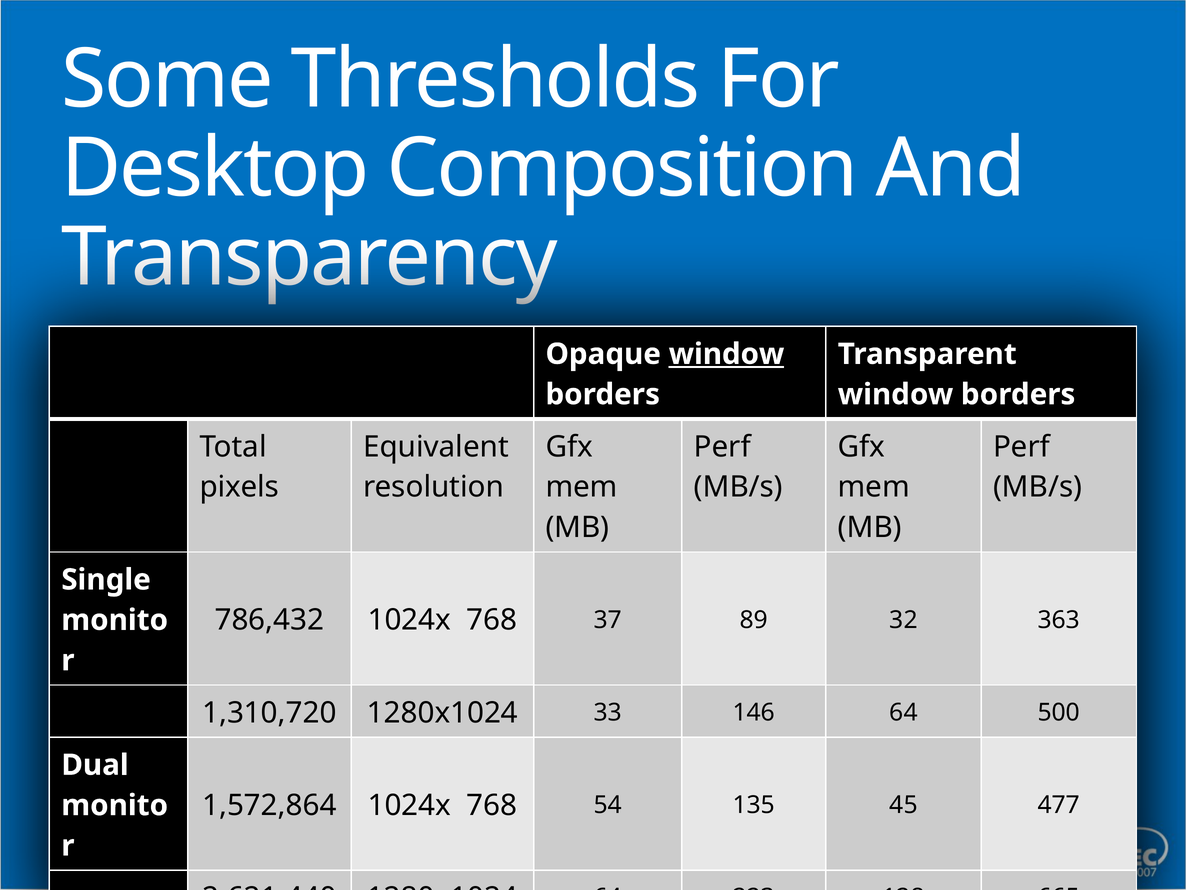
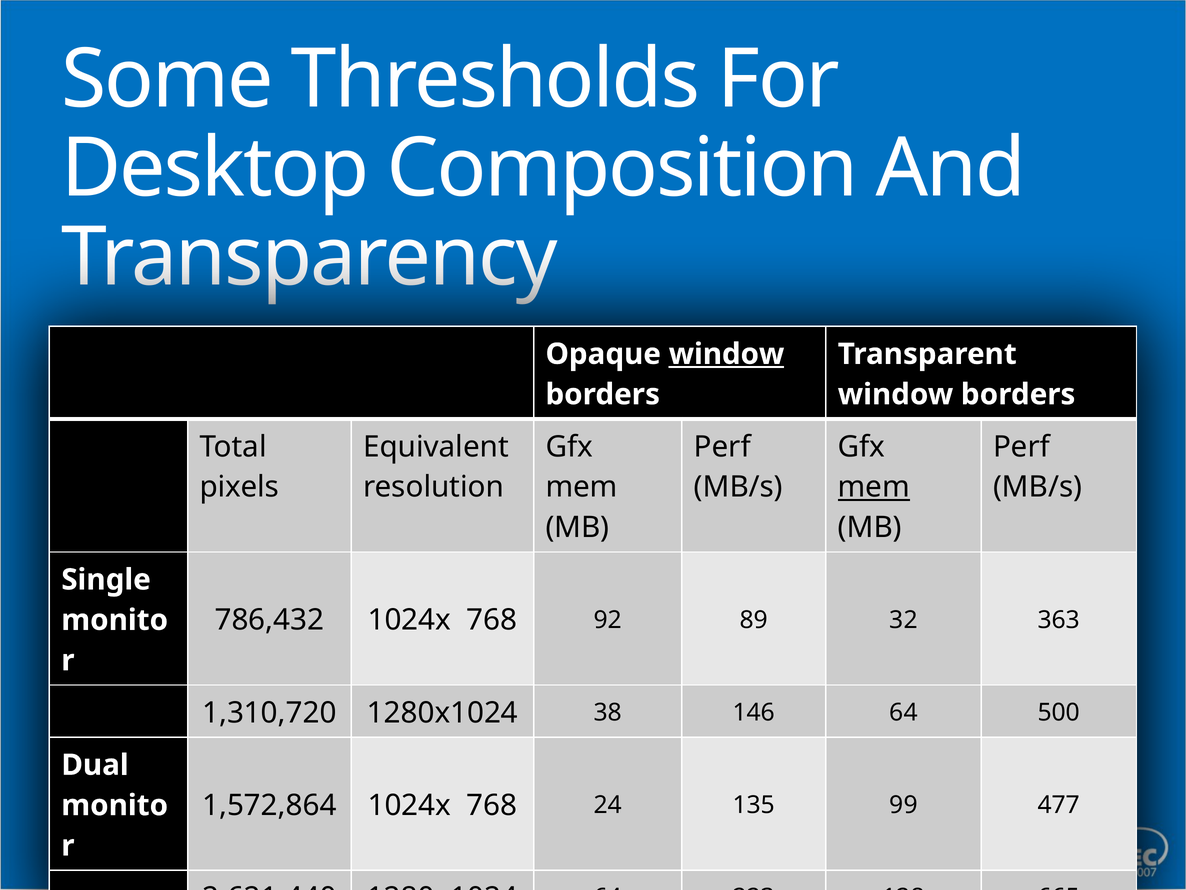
mem at (874, 487) underline: none -> present
37: 37 -> 92
33: 33 -> 38
54: 54 -> 24
45: 45 -> 99
